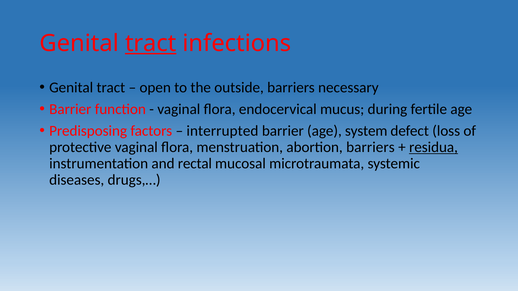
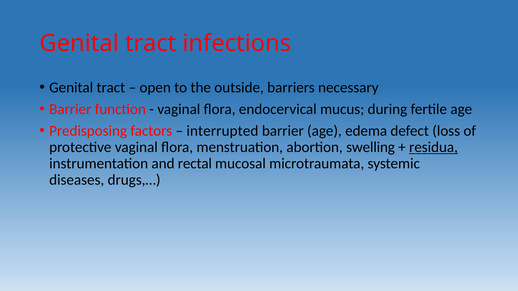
tract at (151, 44) underline: present -> none
system: system -> edema
abortion barriers: barriers -> swelling
